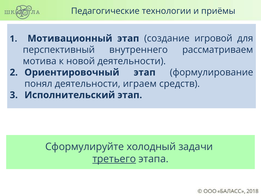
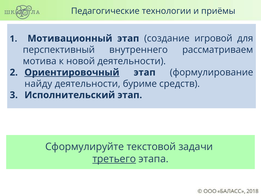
Ориентировочный underline: none -> present
понял: понял -> найду
играем: играем -> буриме
холодный: холодный -> текстовой
